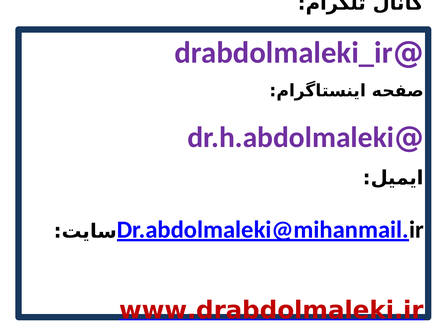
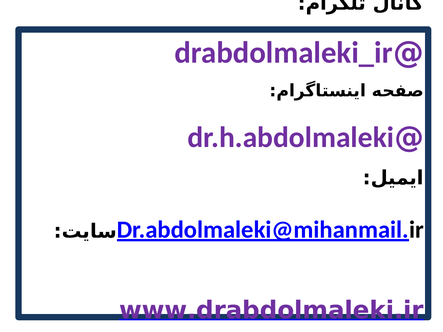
www.drabdolmaleki.ir colour: red -> purple
